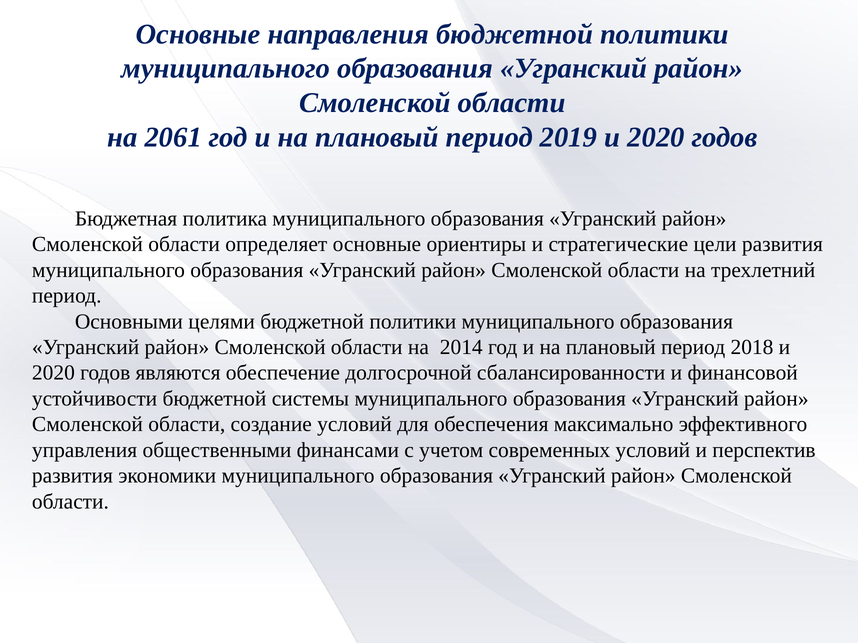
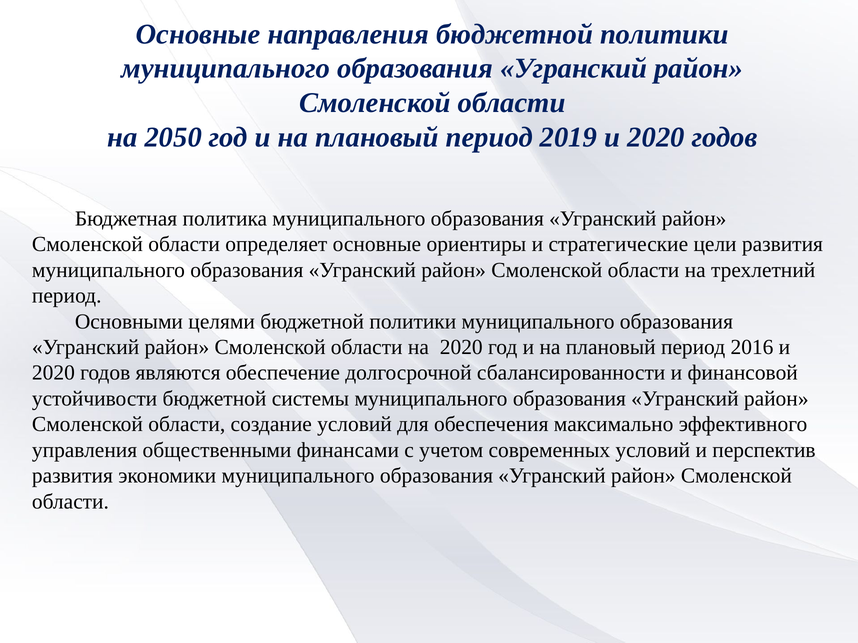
2061: 2061 -> 2050
на 2014: 2014 -> 2020
2018: 2018 -> 2016
